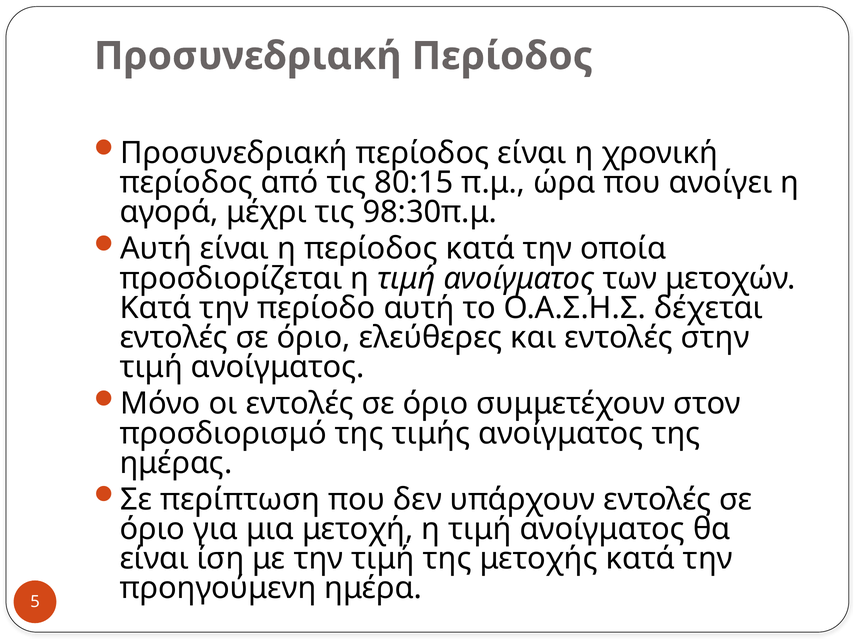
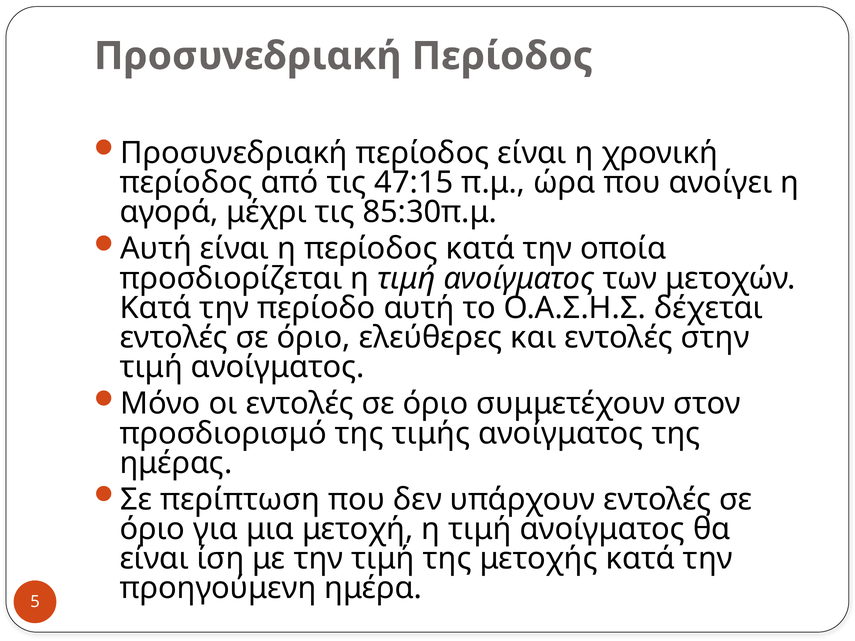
80:15: 80:15 -> 47:15
98:30π.μ: 98:30π.μ -> 85:30π.μ
